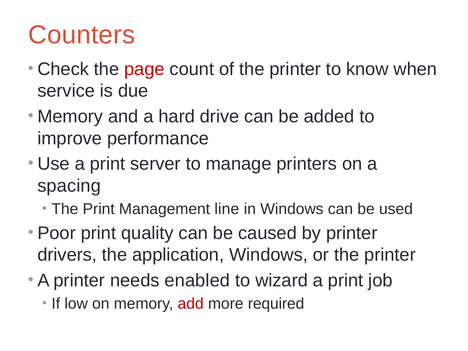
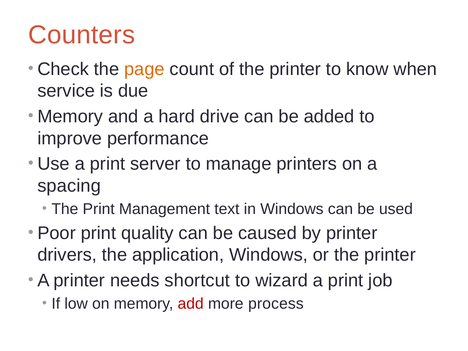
page colour: red -> orange
line: line -> text
enabled: enabled -> shortcut
required: required -> process
